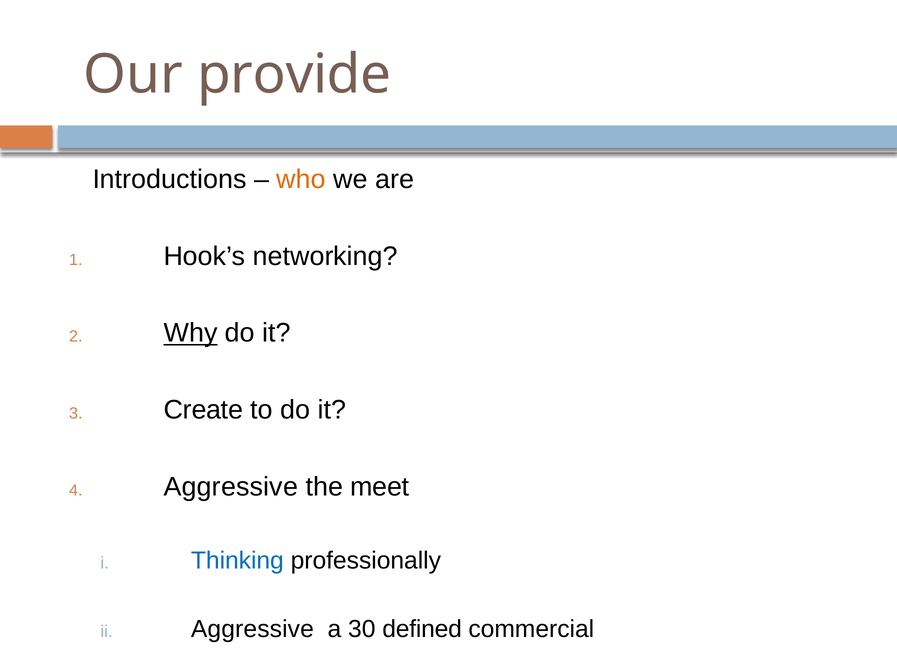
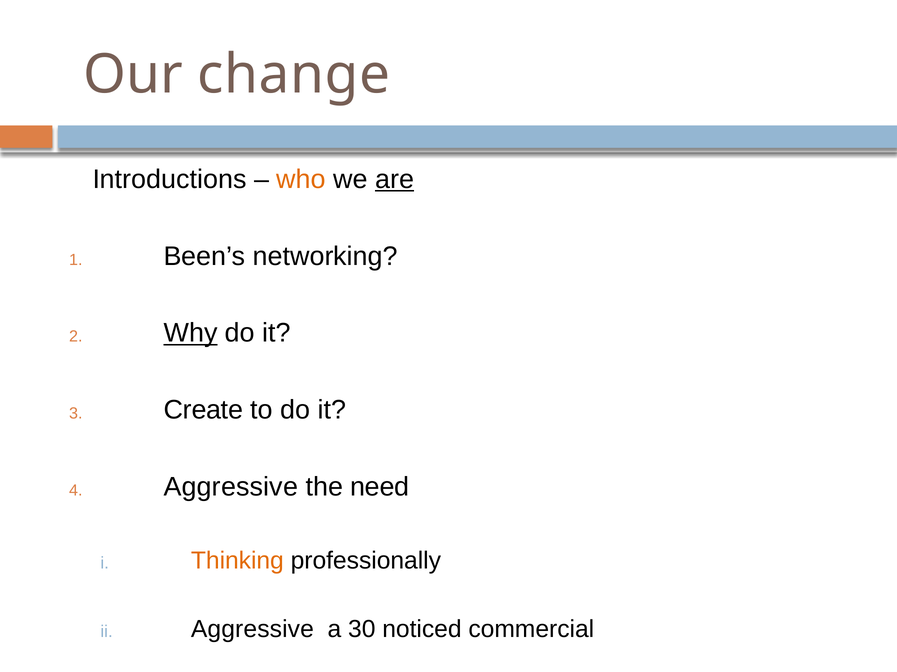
provide: provide -> change
are underline: none -> present
Hook’s: Hook’s -> Been’s
meet: meet -> need
Thinking colour: blue -> orange
defined: defined -> noticed
